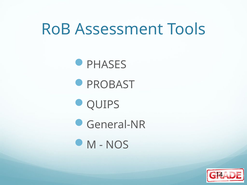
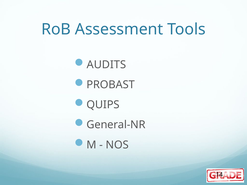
PHASES: PHASES -> AUDITS
